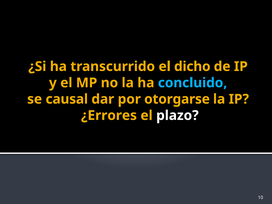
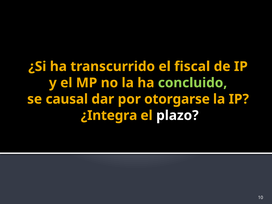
dicho: dicho -> fiscal
concluido colour: light blue -> light green
¿Errores: ¿Errores -> ¿Integra
